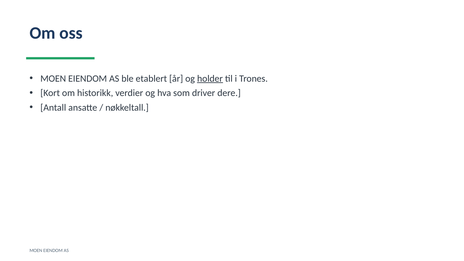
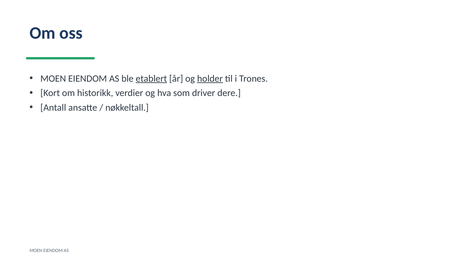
etablert underline: none -> present
